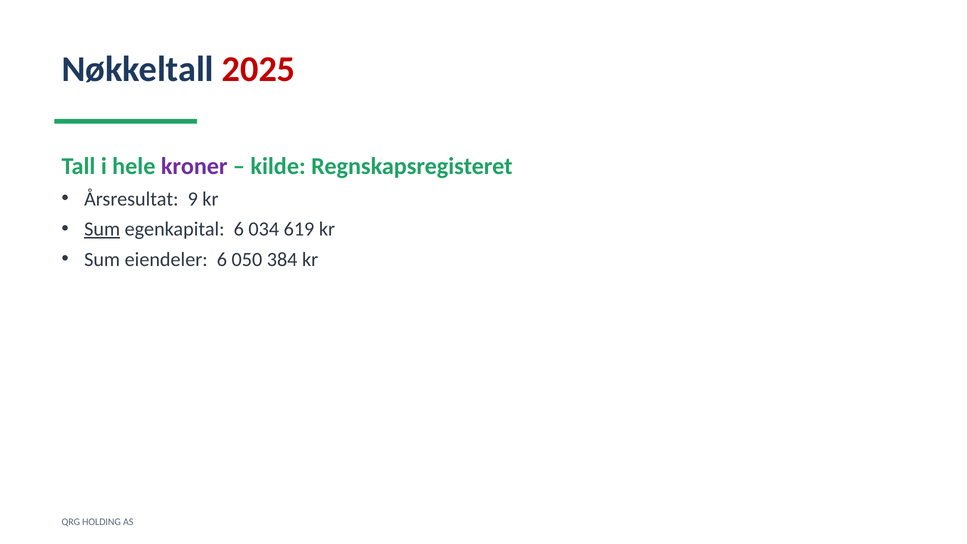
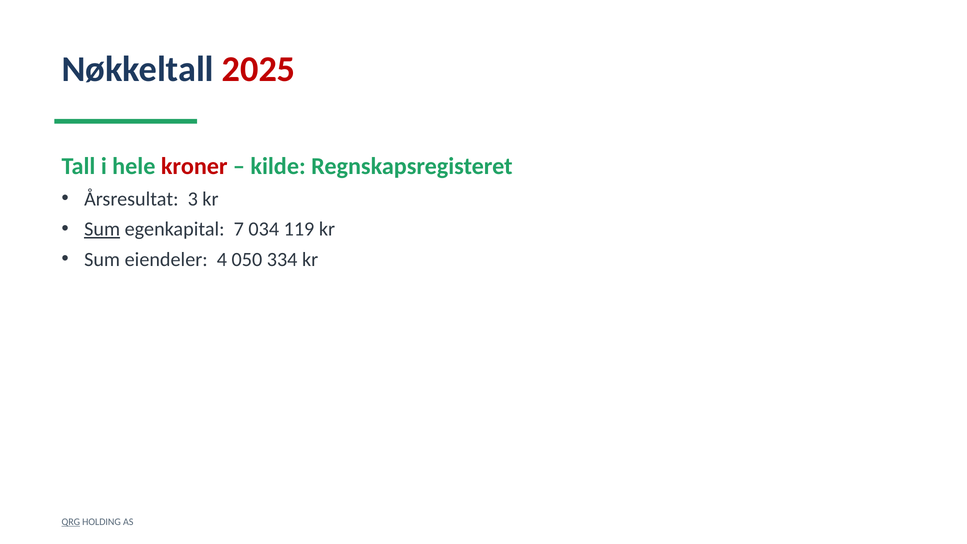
kroner colour: purple -> red
9: 9 -> 3
egenkapital 6: 6 -> 7
619: 619 -> 119
eiendeler 6: 6 -> 4
384: 384 -> 334
QRG underline: none -> present
